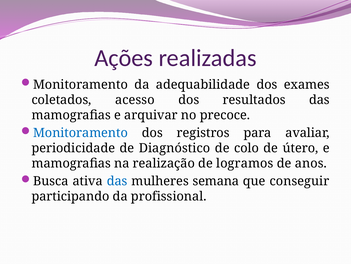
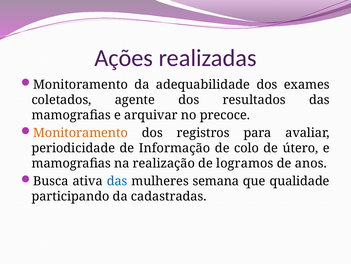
acesso: acesso -> agente
Monitoramento at (80, 133) colour: blue -> orange
Diagnóstico: Diagnóstico -> Informação
conseguir: conseguir -> qualidade
profissional: profissional -> cadastradas
